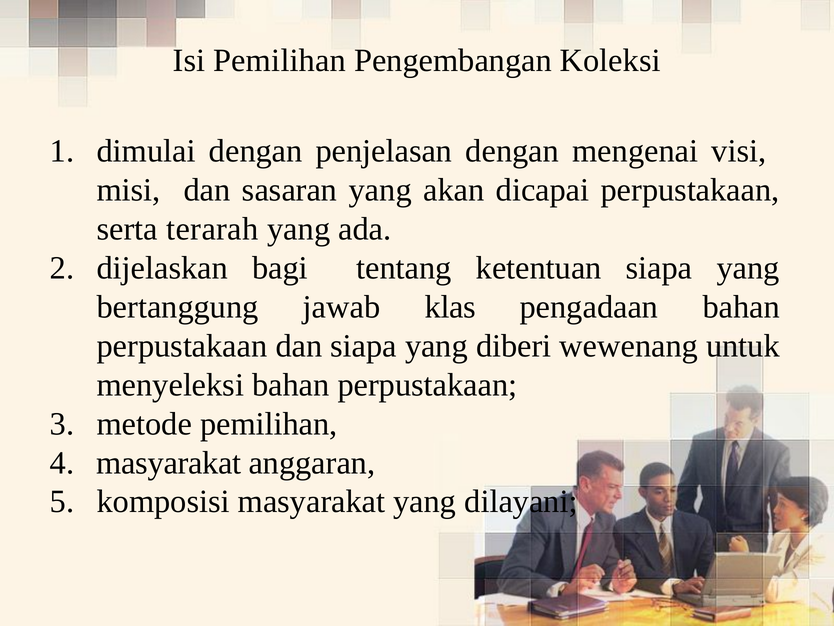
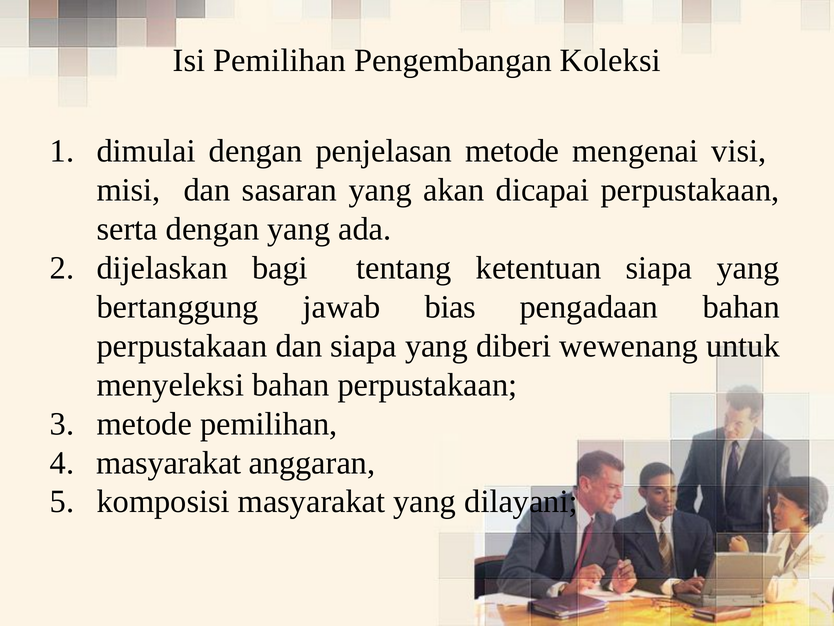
penjelasan dengan: dengan -> metode
serta terarah: terarah -> dengan
klas: klas -> bias
